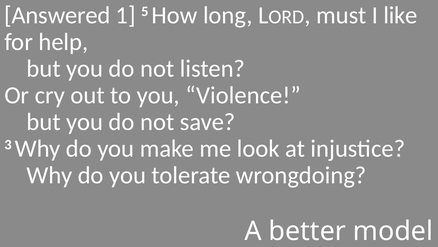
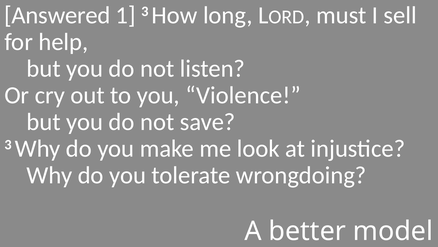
1 5: 5 -> 3
like: like -> sell
